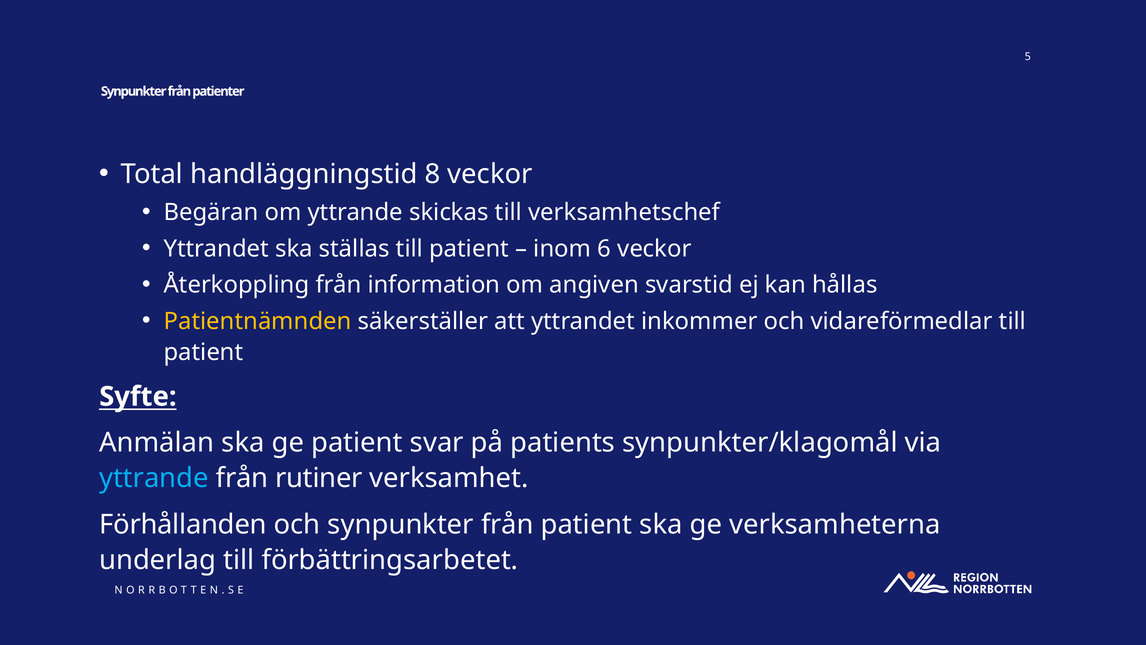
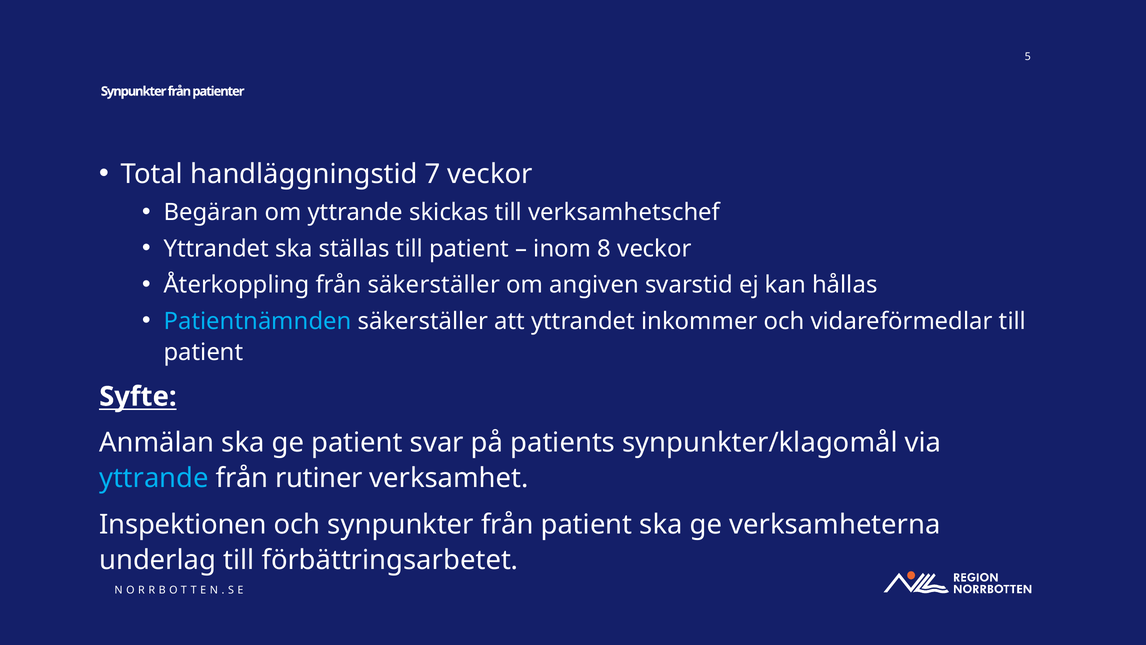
8: 8 -> 7
6: 6 -> 8
från information: information -> säkerställer
Patientnämnden colour: yellow -> light blue
Förhållanden: Förhållanden -> Inspektionen
